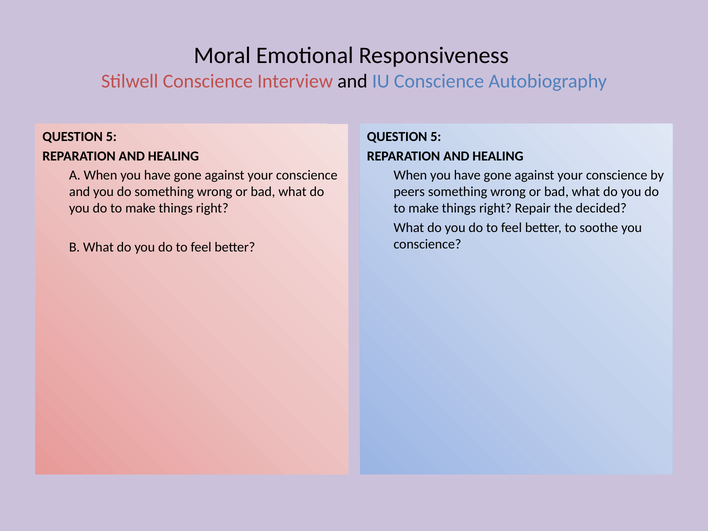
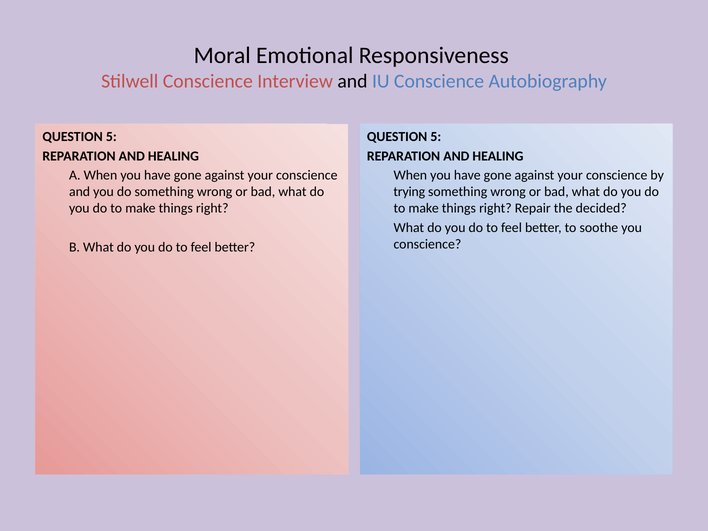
peers: peers -> trying
